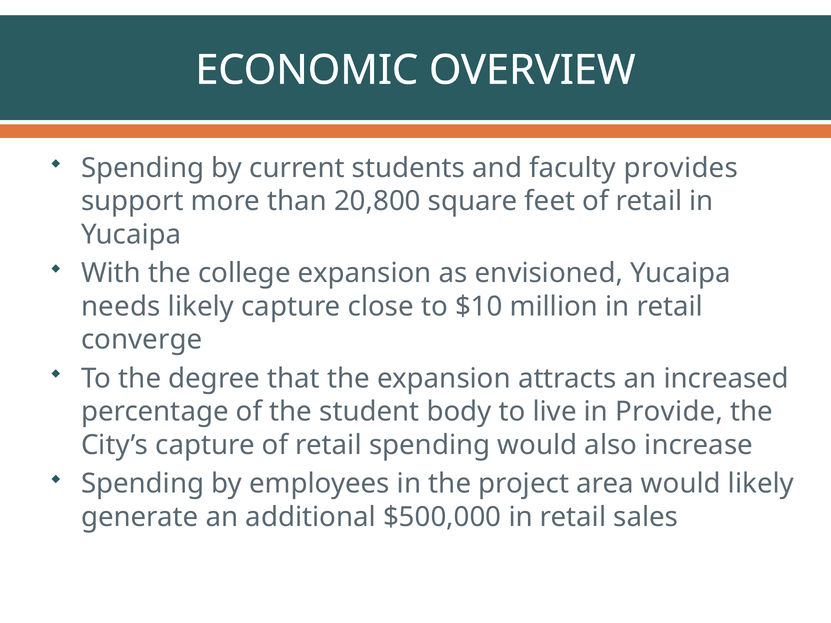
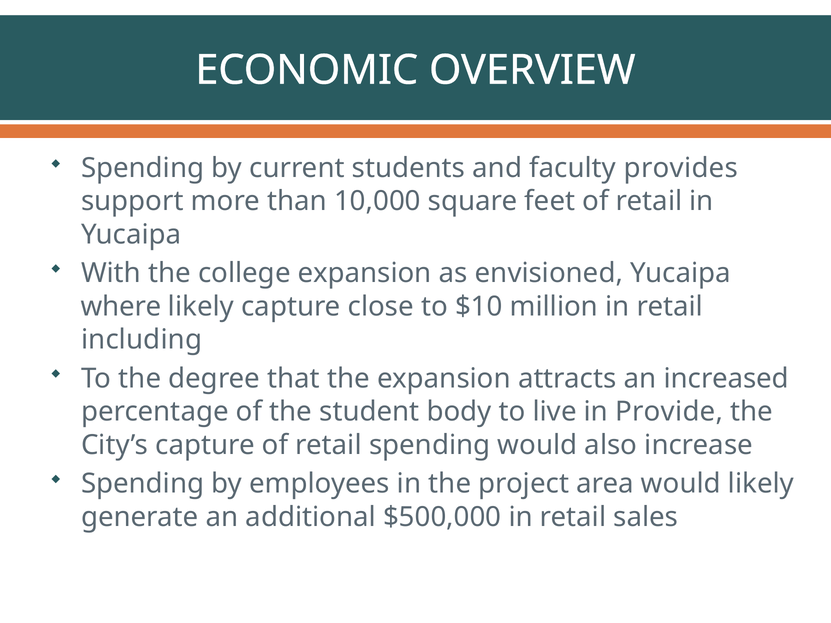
20,800: 20,800 -> 10,000
needs: needs -> where
converge: converge -> including
